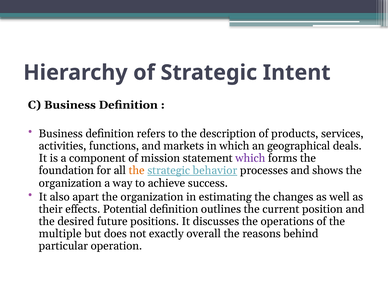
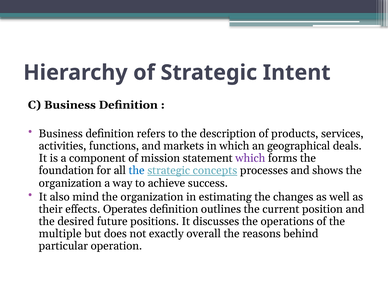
the at (137, 170) colour: orange -> blue
behavior: behavior -> concepts
apart: apart -> mind
Potential: Potential -> Operates
